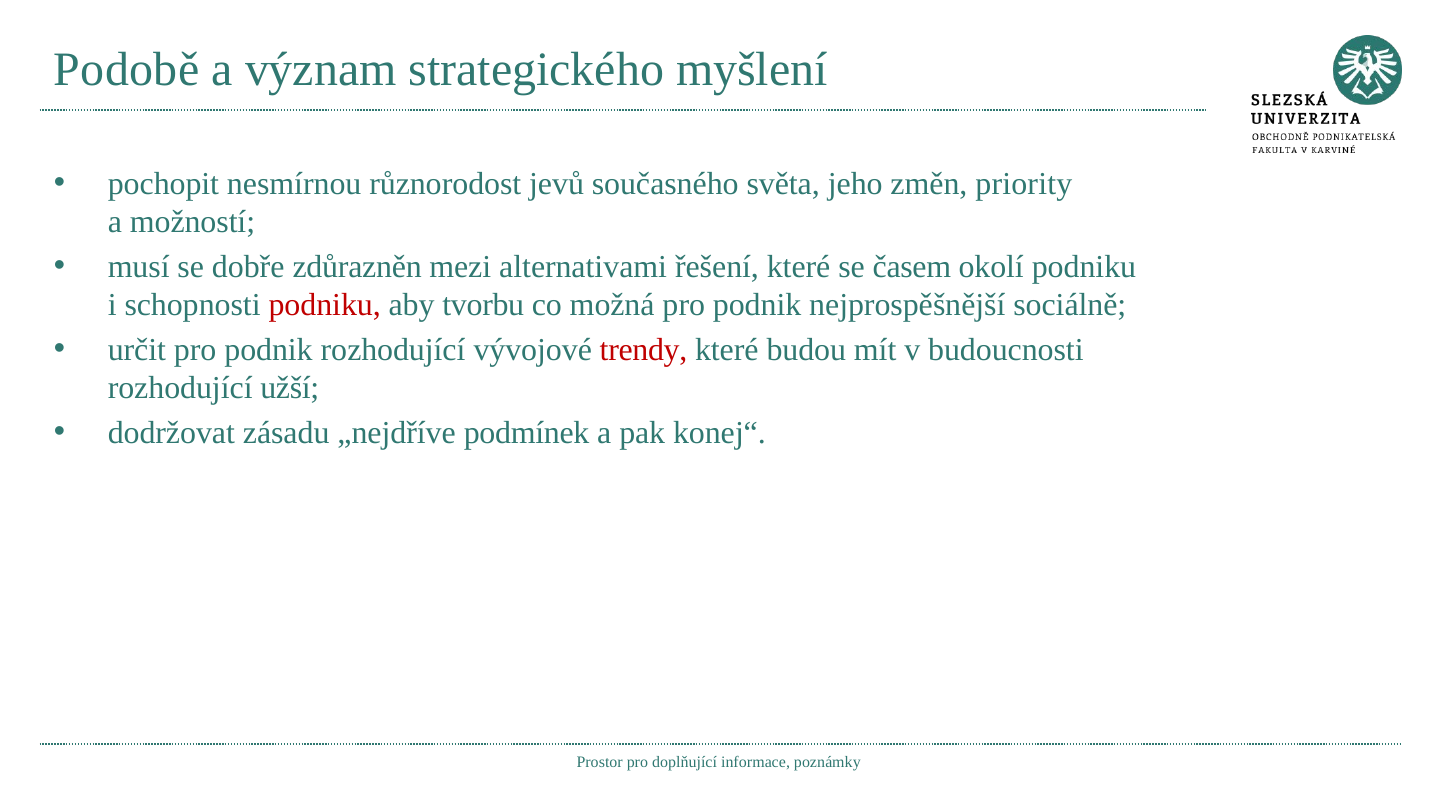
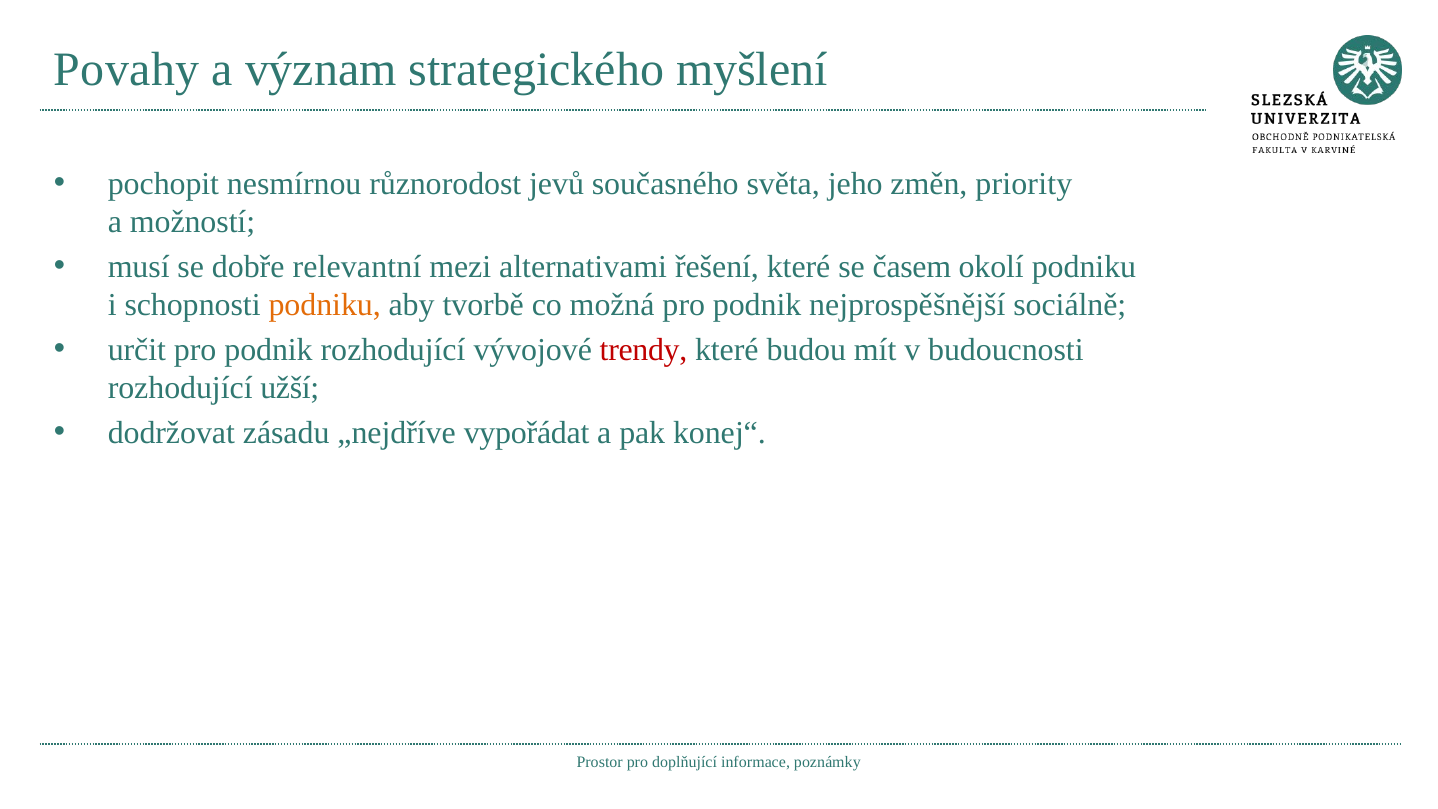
Podobě: Podobě -> Povahy
zdůrazněn: zdůrazněn -> relevantní
podniku at (325, 305) colour: red -> orange
tvorbu: tvorbu -> tvorbě
podmínek: podmínek -> vypořádat
